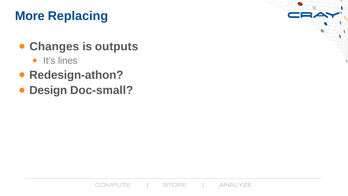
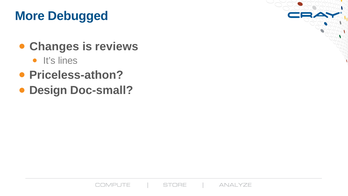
Replacing: Replacing -> Debugged
outputs: outputs -> reviews
Redesign-athon: Redesign-athon -> Priceless-athon
